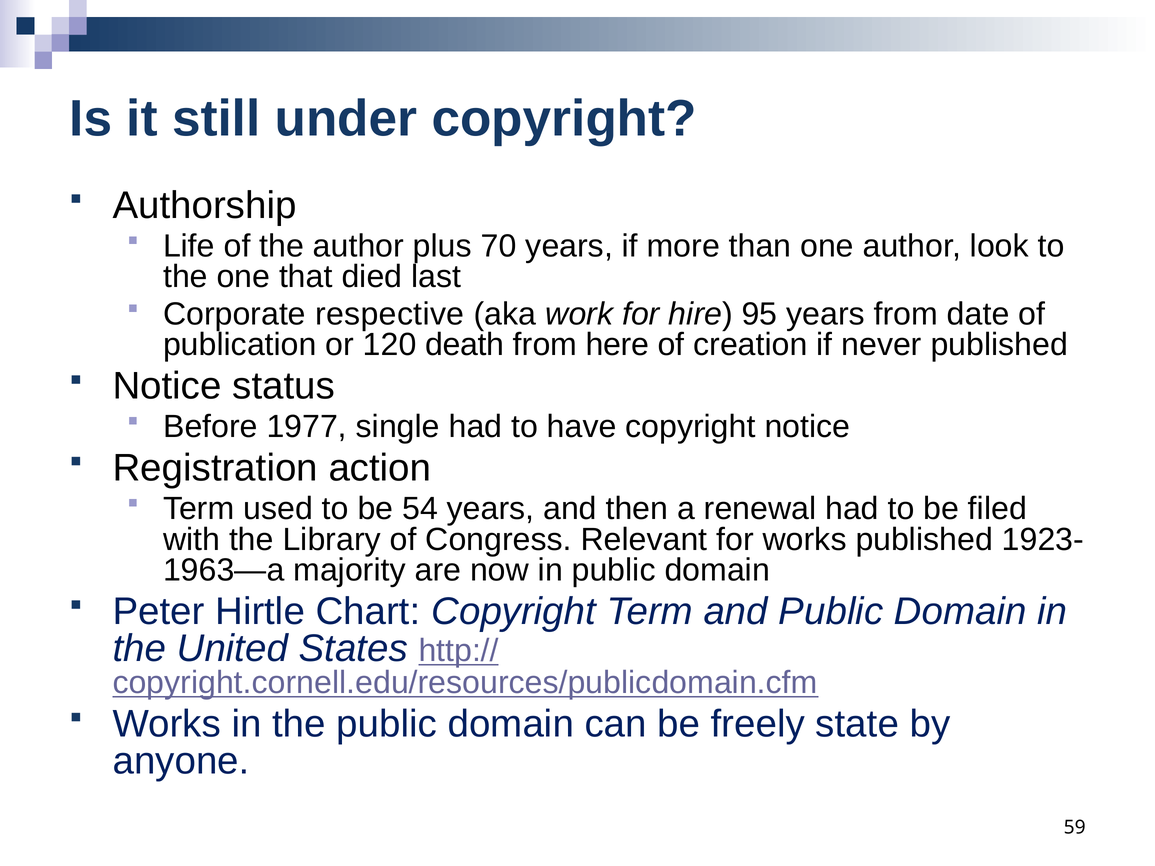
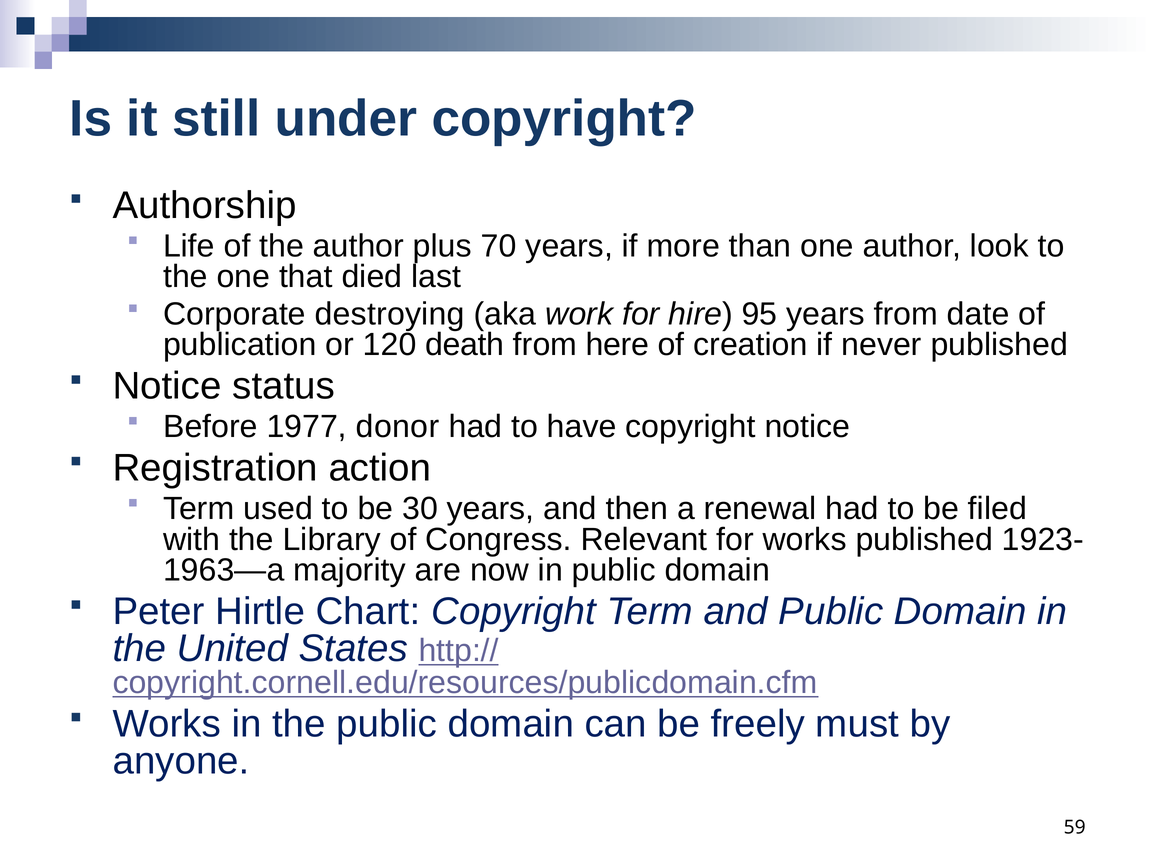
respective: respective -> destroying
single: single -> donor
54: 54 -> 30
state: state -> must
